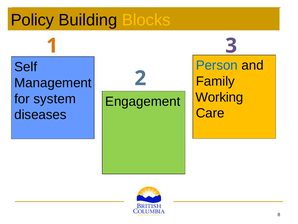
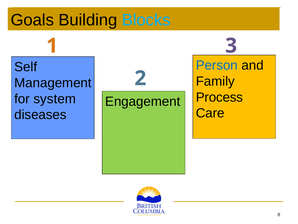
Policy: Policy -> Goals
Blocks colour: yellow -> light blue
Working: Working -> Process
